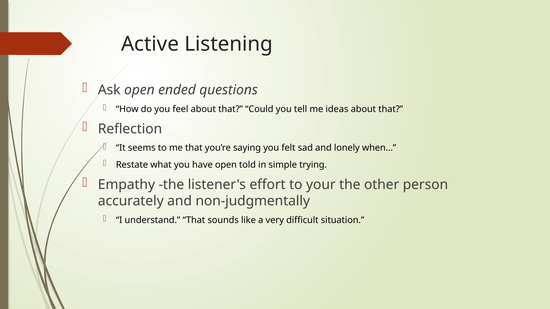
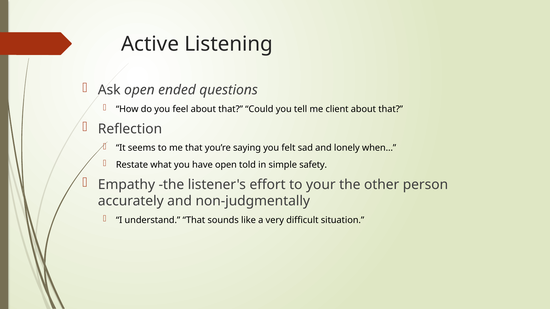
ideas: ideas -> client
trying: trying -> safety
